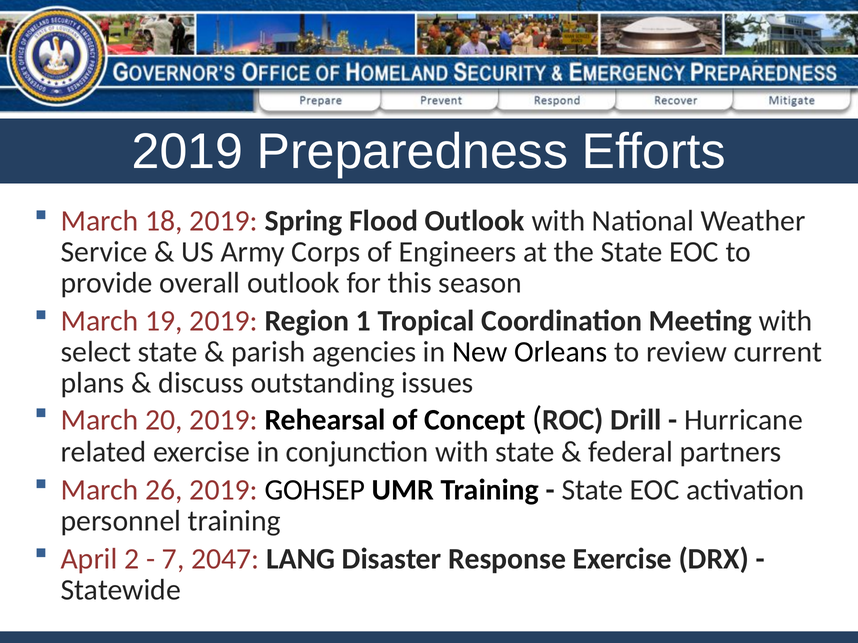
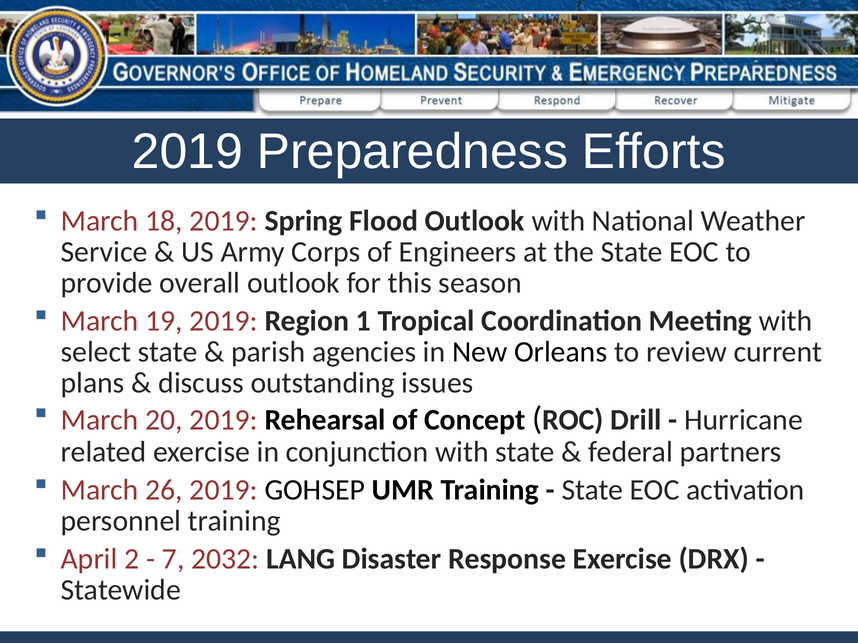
2047: 2047 -> 2032
